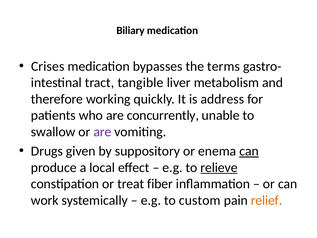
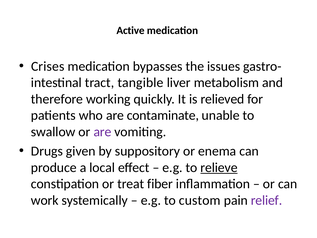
Biliary: Biliary -> Active
terms: terms -> issues
address: address -> relieved
concurrently: concurrently -> contaminate
can at (249, 151) underline: present -> none
relief colour: orange -> purple
